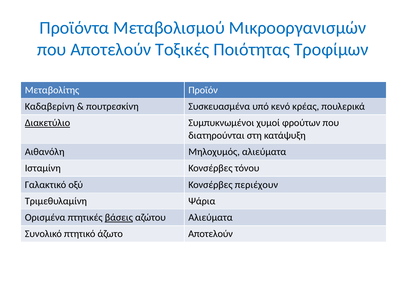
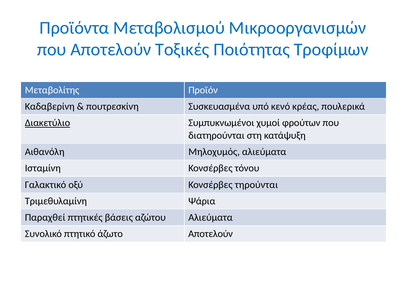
περιέχουν: περιέχουν -> τηρούνται
Ορισμένα: Ορισμένα -> Παραχθεί
βάσεις underline: present -> none
